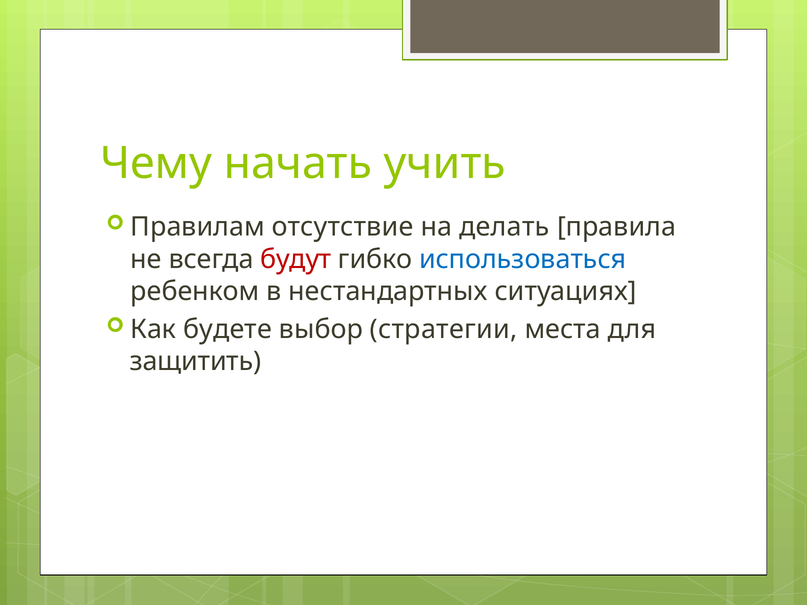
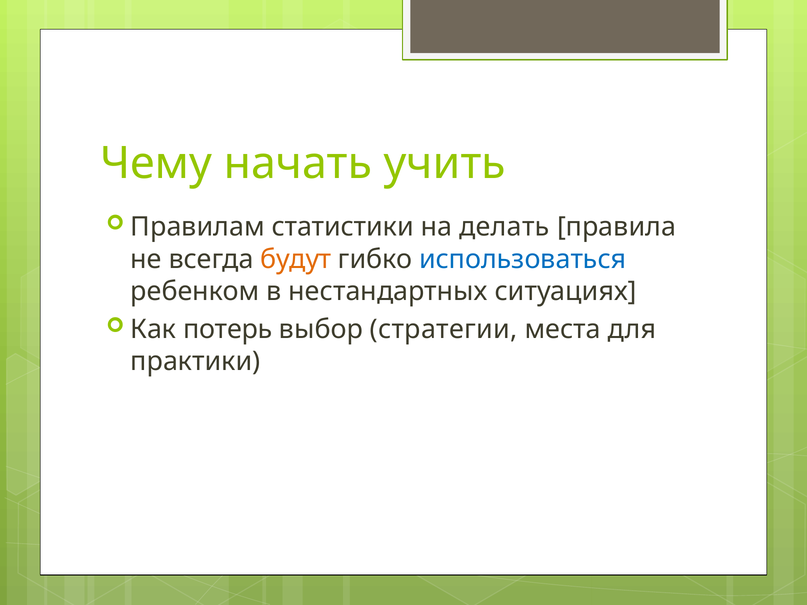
отсутствие: отсутствие -> статистики
будут colour: red -> orange
будете: будете -> потерь
защитить: защитить -> практики
